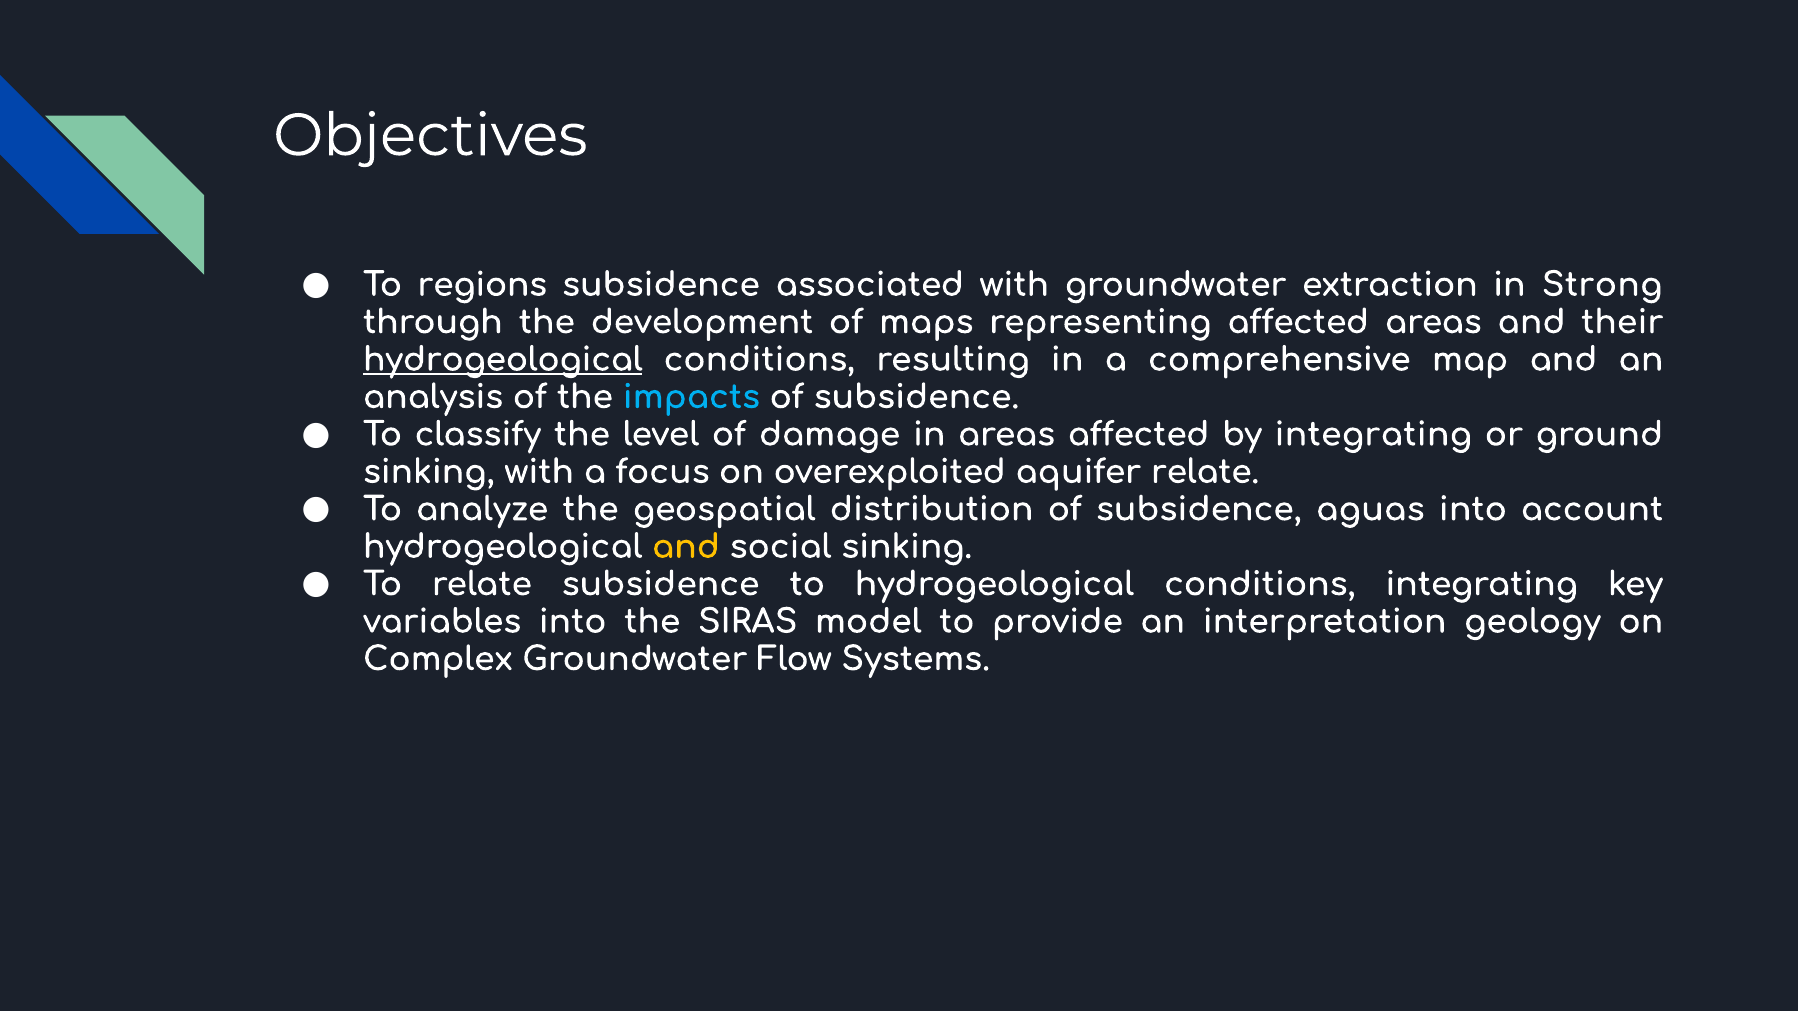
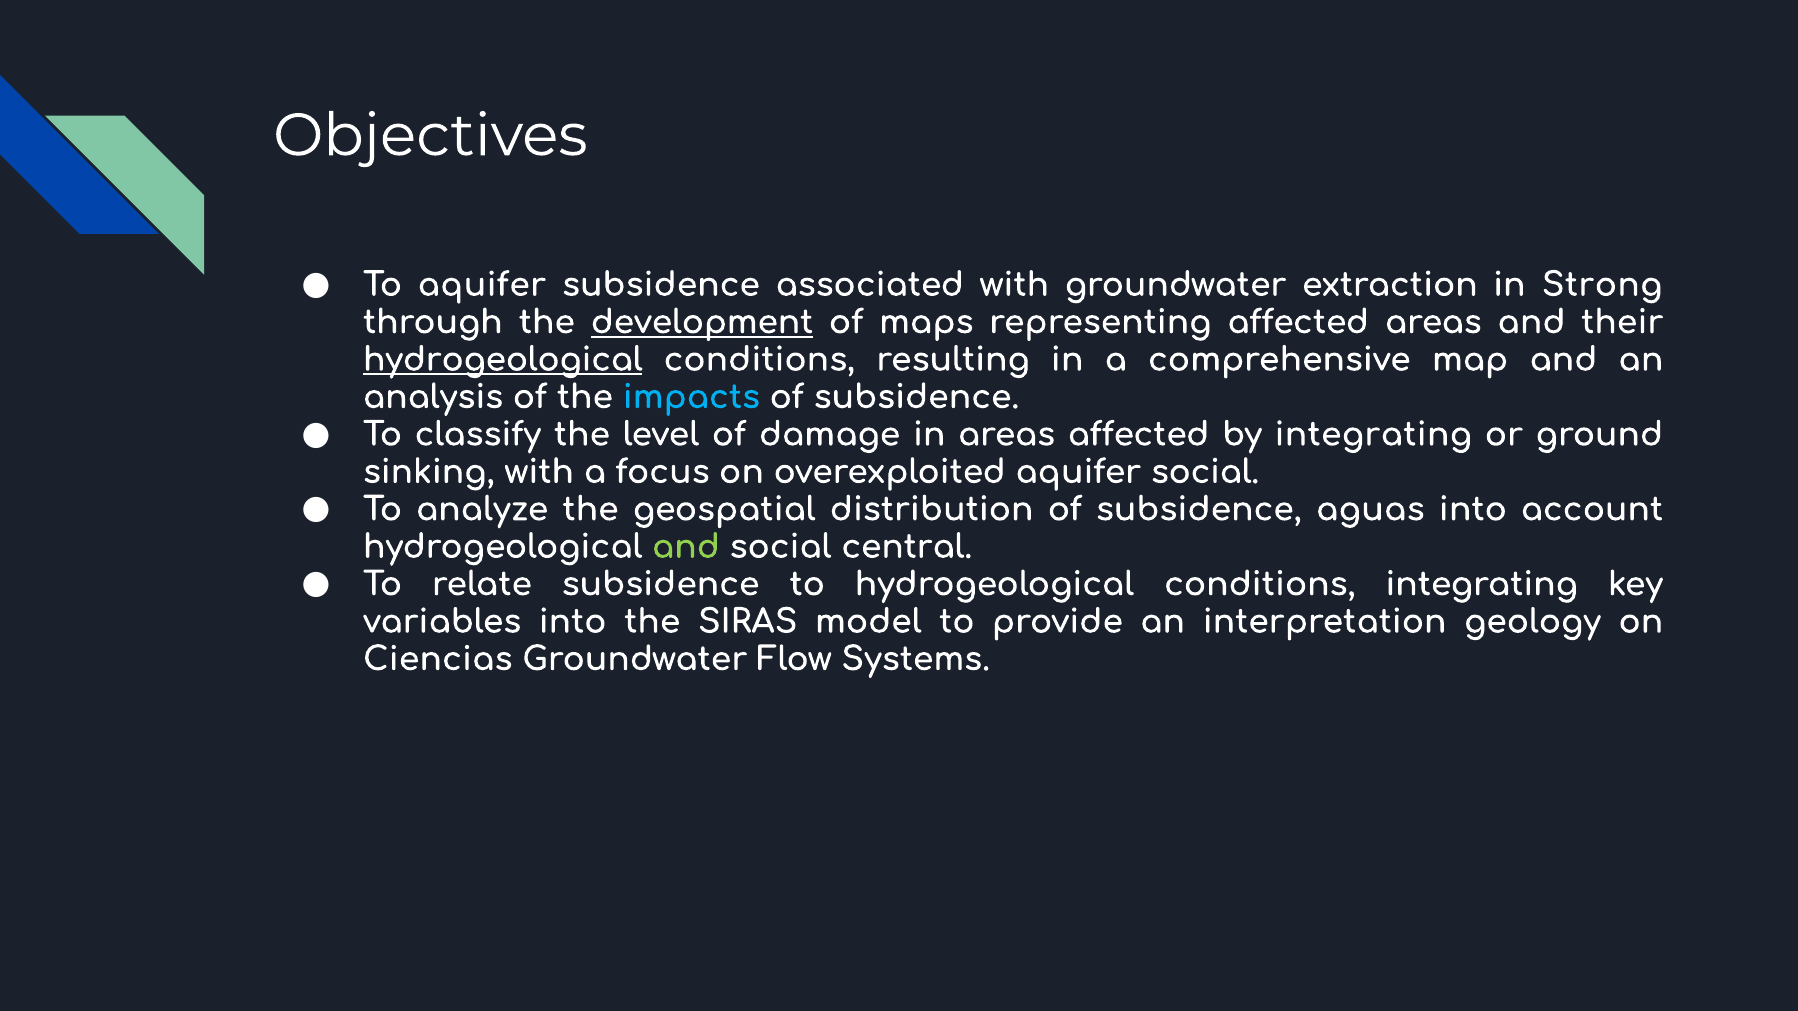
To regions: regions -> aquifer
development underline: none -> present
aquifer relate: relate -> social
and at (686, 547) colour: yellow -> light green
social sinking: sinking -> central
Complex: Complex -> Ciencias
